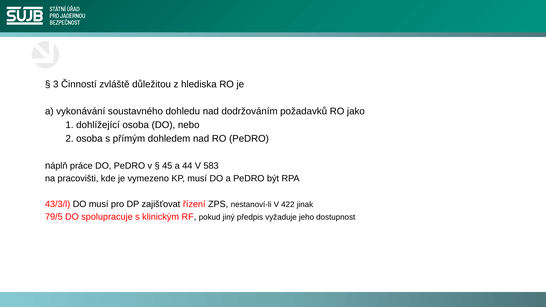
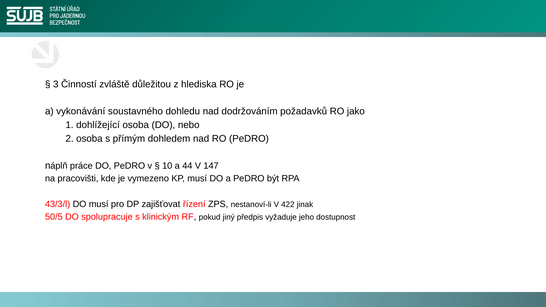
45: 45 -> 10
583: 583 -> 147
79/5: 79/5 -> 50/5
